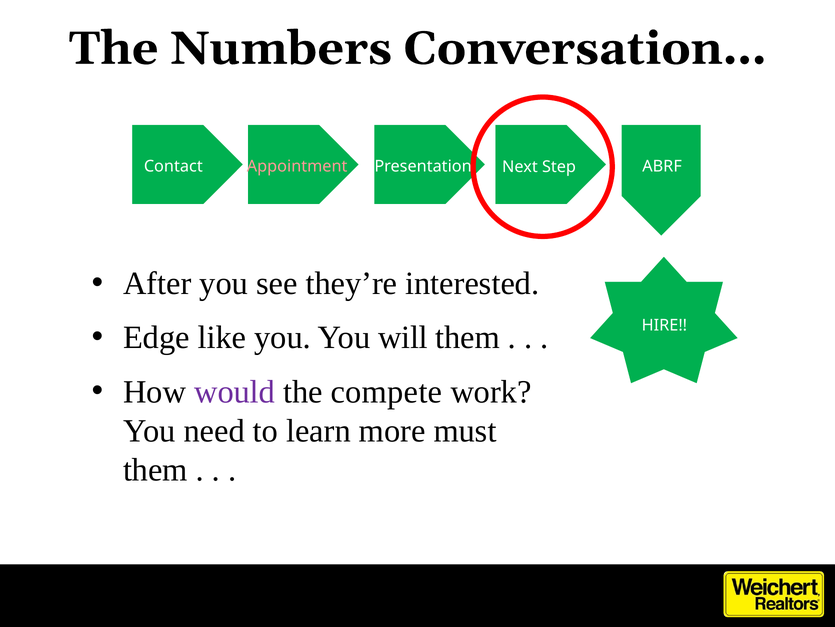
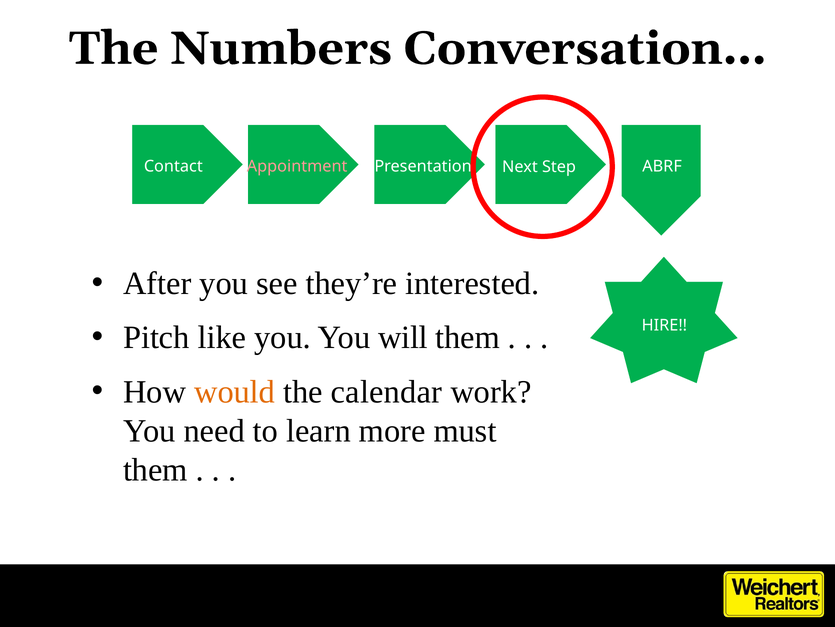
Edge: Edge -> Pitch
would colour: purple -> orange
compete: compete -> calendar
